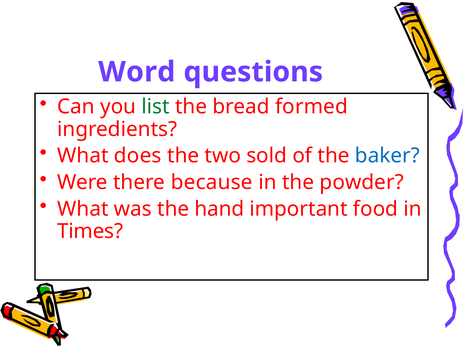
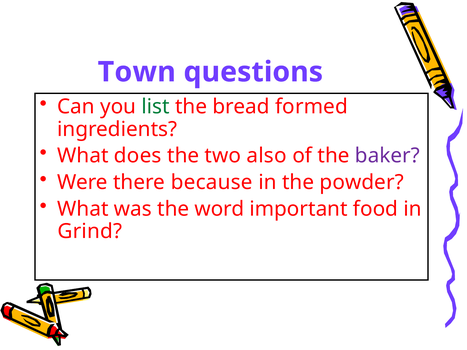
Word: Word -> Town
sold: sold -> also
baker colour: blue -> purple
hand: hand -> word
Times: Times -> Grind
